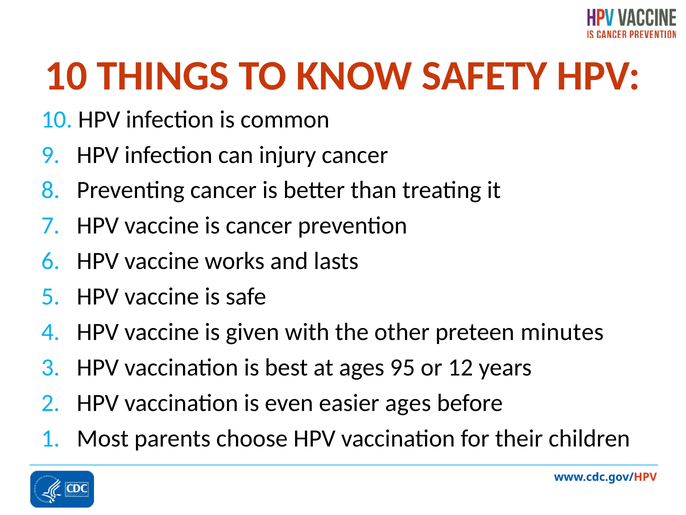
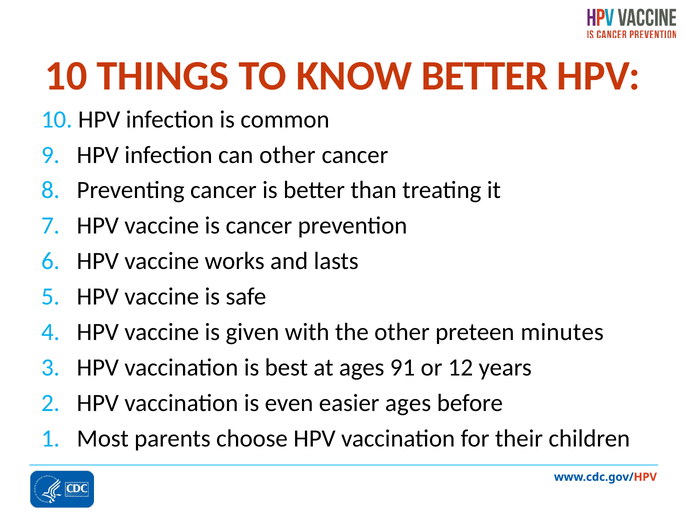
KNOW SAFETY: SAFETY -> BETTER
can injury: injury -> other
95: 95 -> 91
